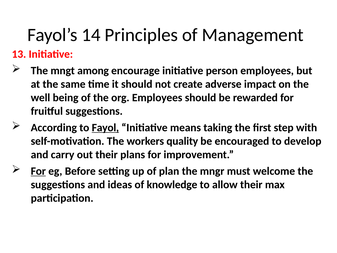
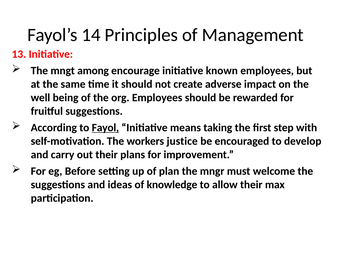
person: person -> known
quality: quality -> justice
For at (38, 171) underline: present -> none
